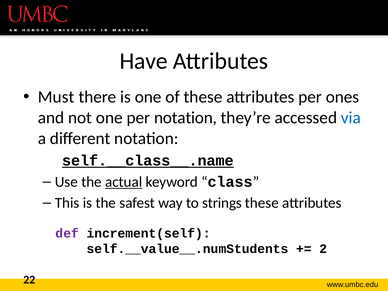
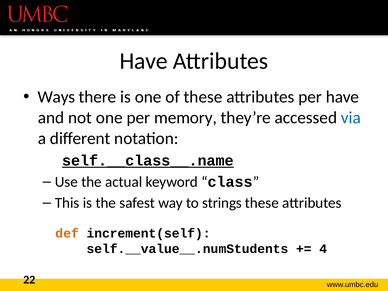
Must: Must -> Ways
per ones: ones -> have
per notation: notation -> memory
actual underline: present -> none
def colour: purple -> orange
2: 2 -> 4
